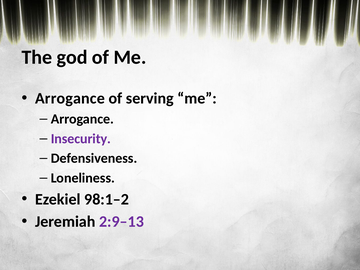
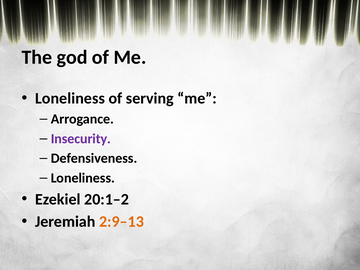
Arrogance at (70, 98): Arrogance -> Loneliness
98:1–2: 98:1–2 -> 20:1–2
2:9–13 colour: purple -> orange
